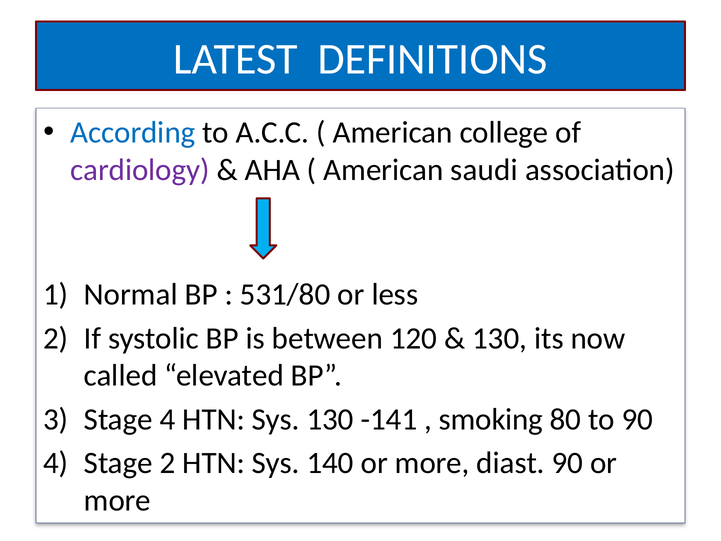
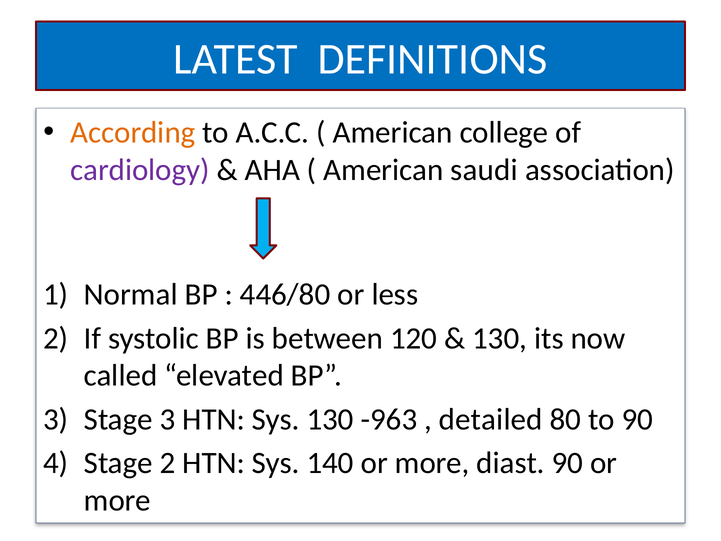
According colour: blue -> orange
531/80: 531/80 -> 446/80
Stage 4: 4 -> 3
-141: -141 -> -963
smoking: smoking -> detailed
